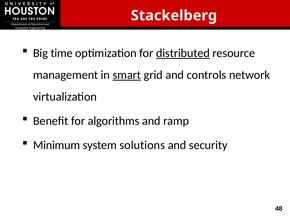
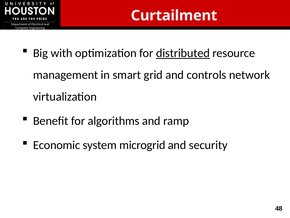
Stackelberg: Stackelberg -> Curtailment
time: time -> with
smart underline: present -> none
Minimum: Minimum -> Economic
solutions: solutions -> microgrid
